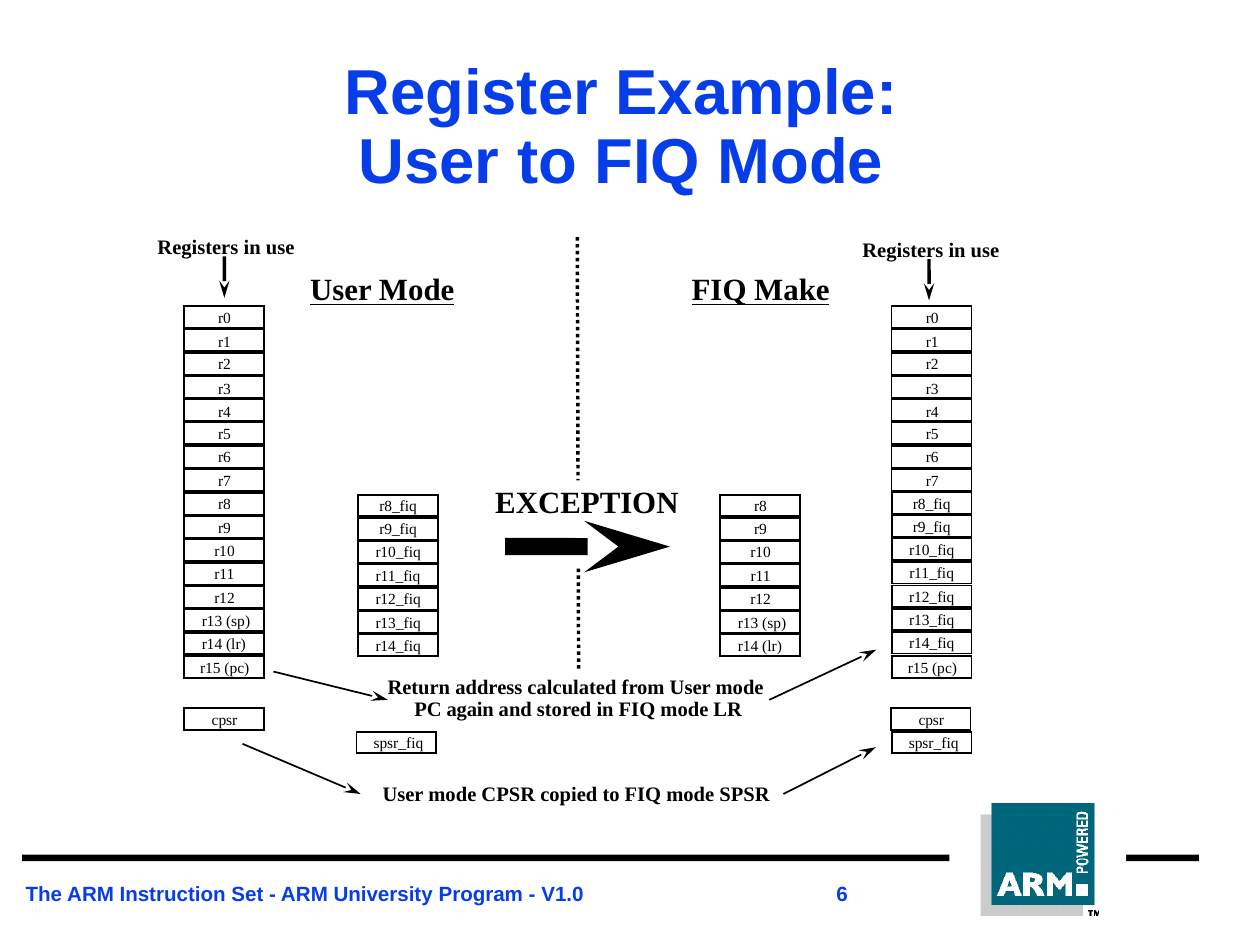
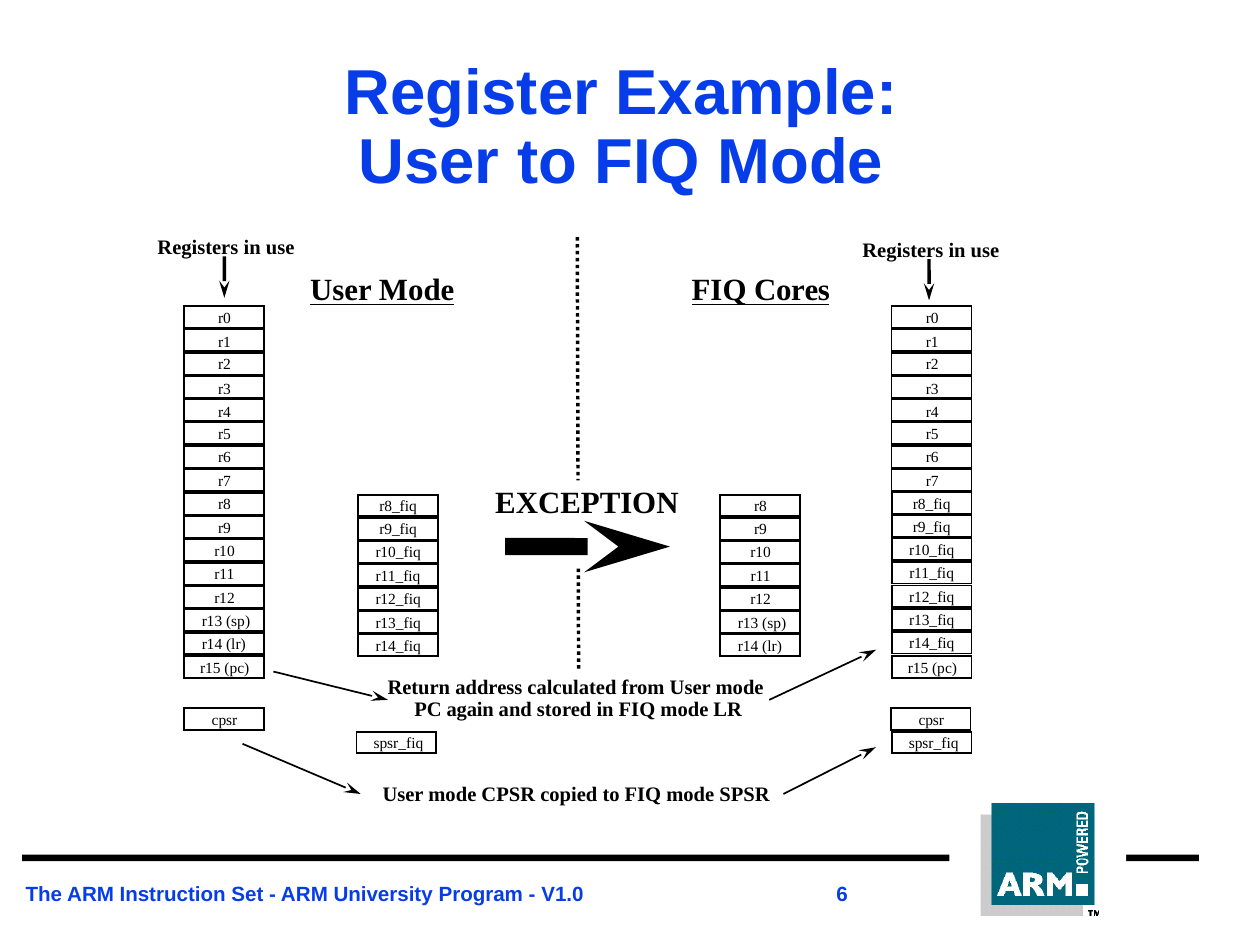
Make: Make -> Cores
